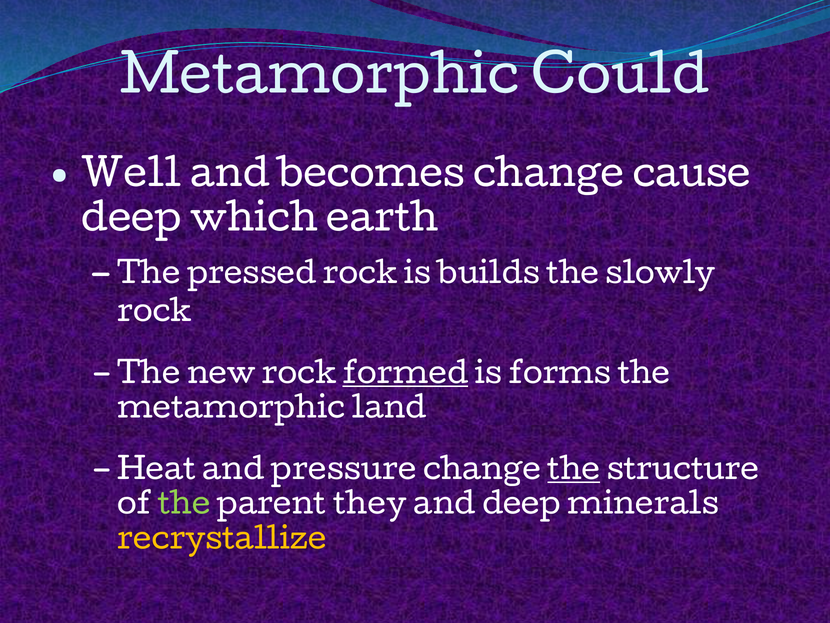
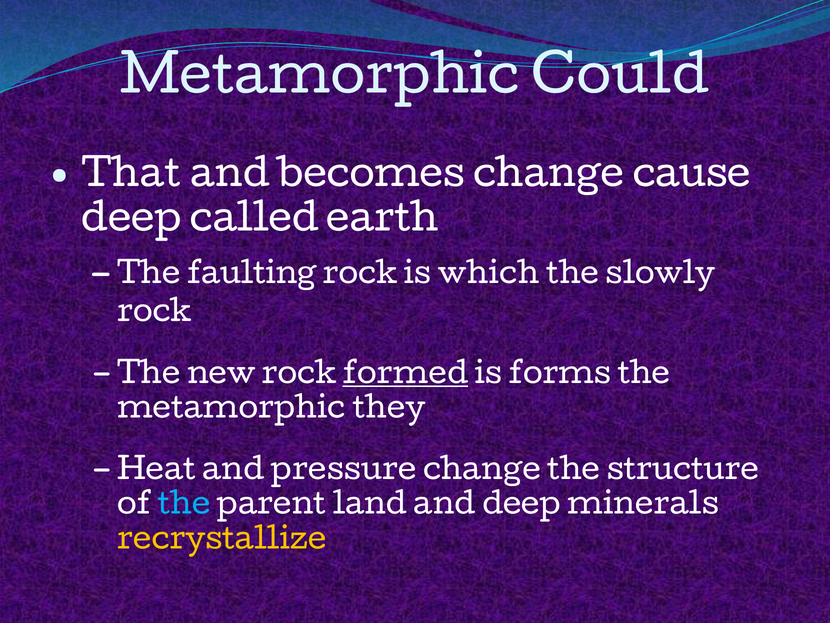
Well: Well -> That
which: which -> called
pressed: pressed -> faulting
builds: builds -> which
land: land -> they
the at (574, 469) underline: present -> none
the at (184, 504) colour: light green -> light blue
they: they -> land
